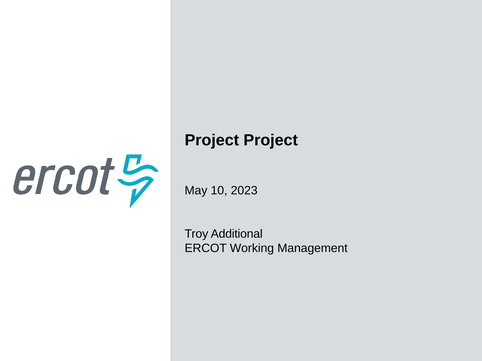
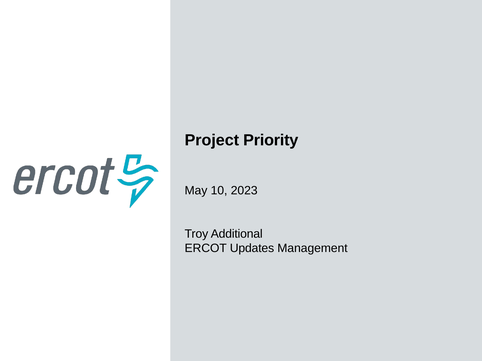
Project Project: Project -> Priority
Working: Working -> Updates
